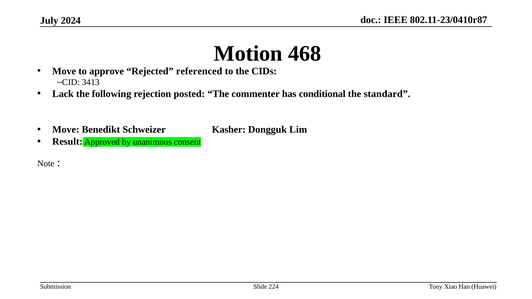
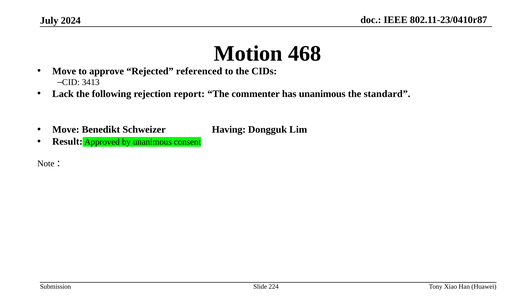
posted: posted -> report
has conditional: conditional -> unanimous
Kasher: Kasher -> Having
